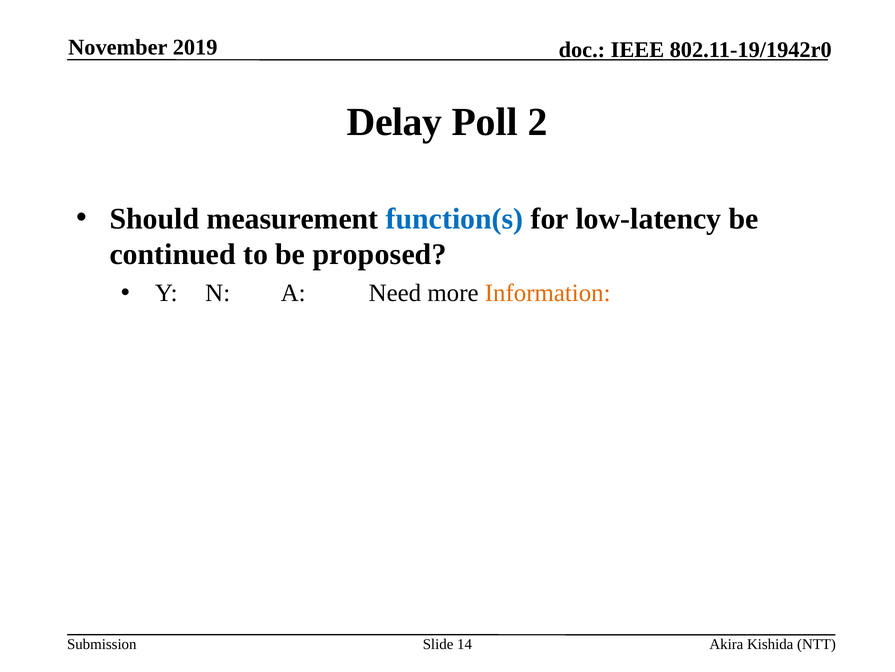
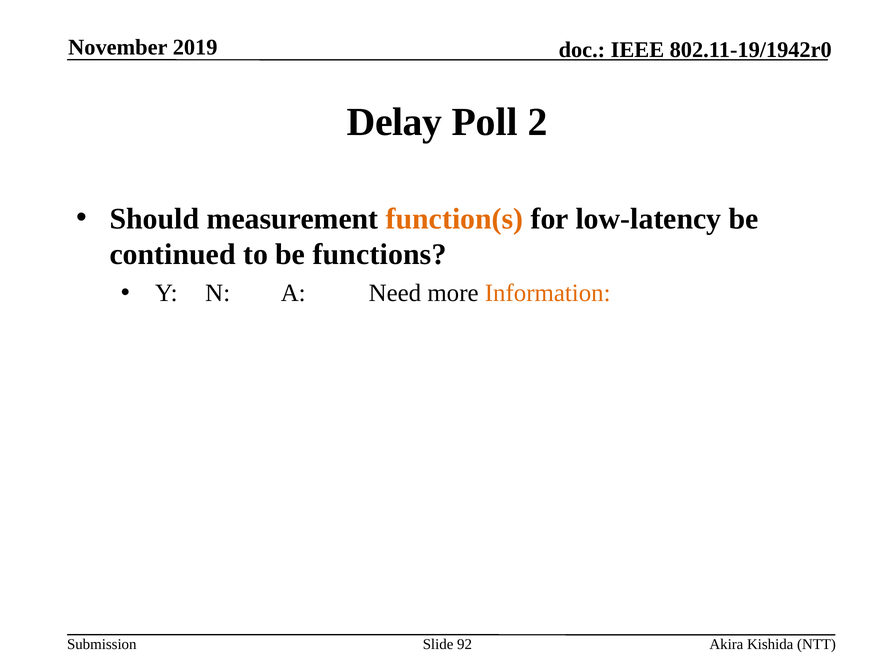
function(s colour: blue -> orange
proposed: proposed -> functions
14: 14 -> 92
